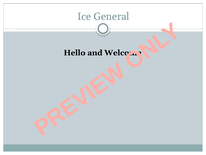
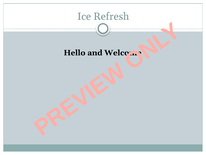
General: General -> Refresh
